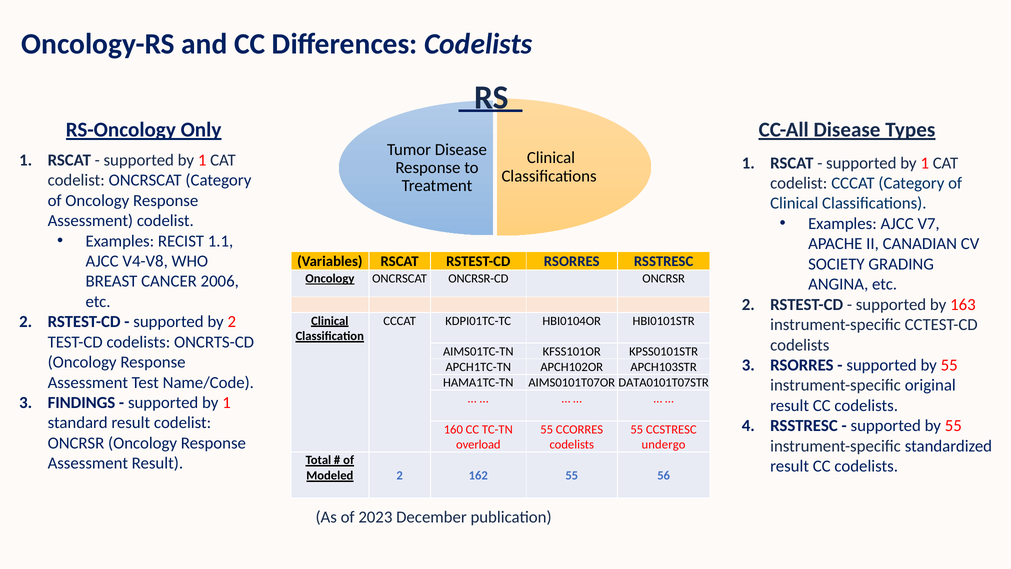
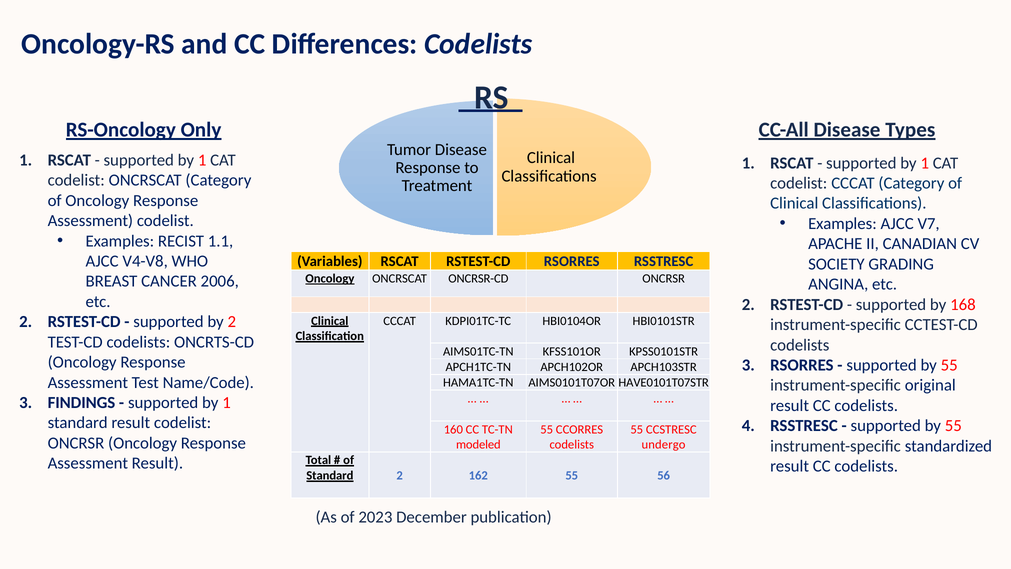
163: 163 -> 168
DATA0101T07STR: DATA0101T07STR -> HAVE0101T07STR
overload: overload -> modeled
Modeled at (330, 475): Modeled -> Standard
